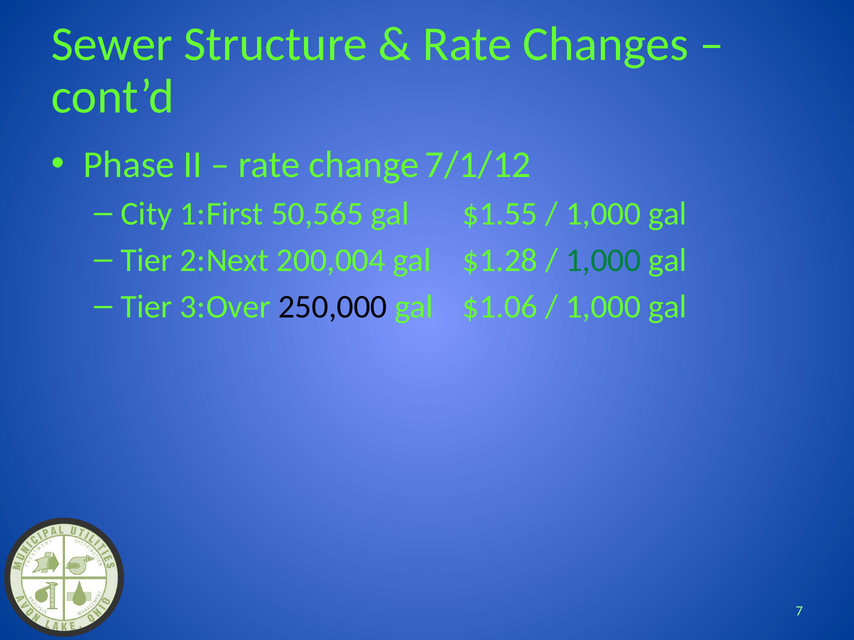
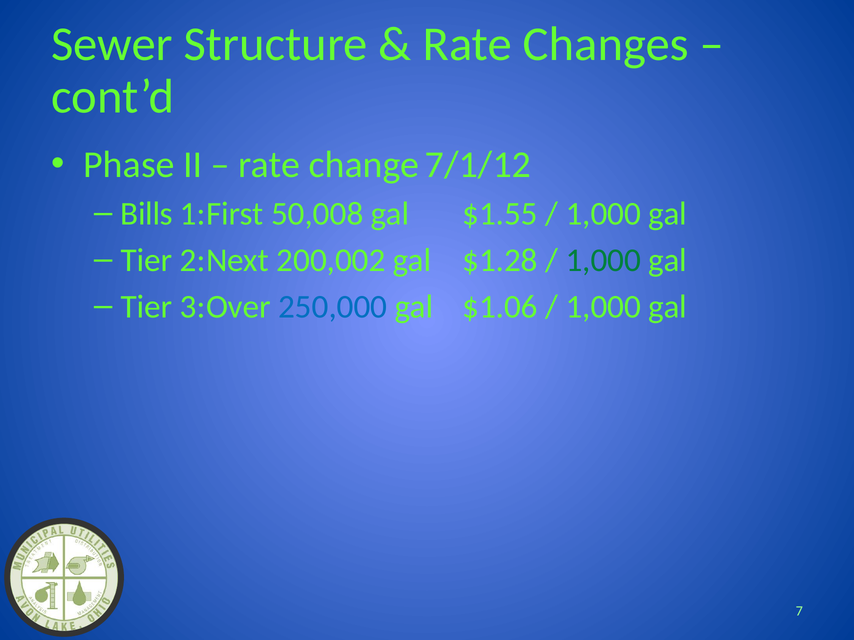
City: City -> Bills
50,565: 50,565 -> 50,008
200,004: 200,004 -> 200,002
250,000 colour: black -> blue
